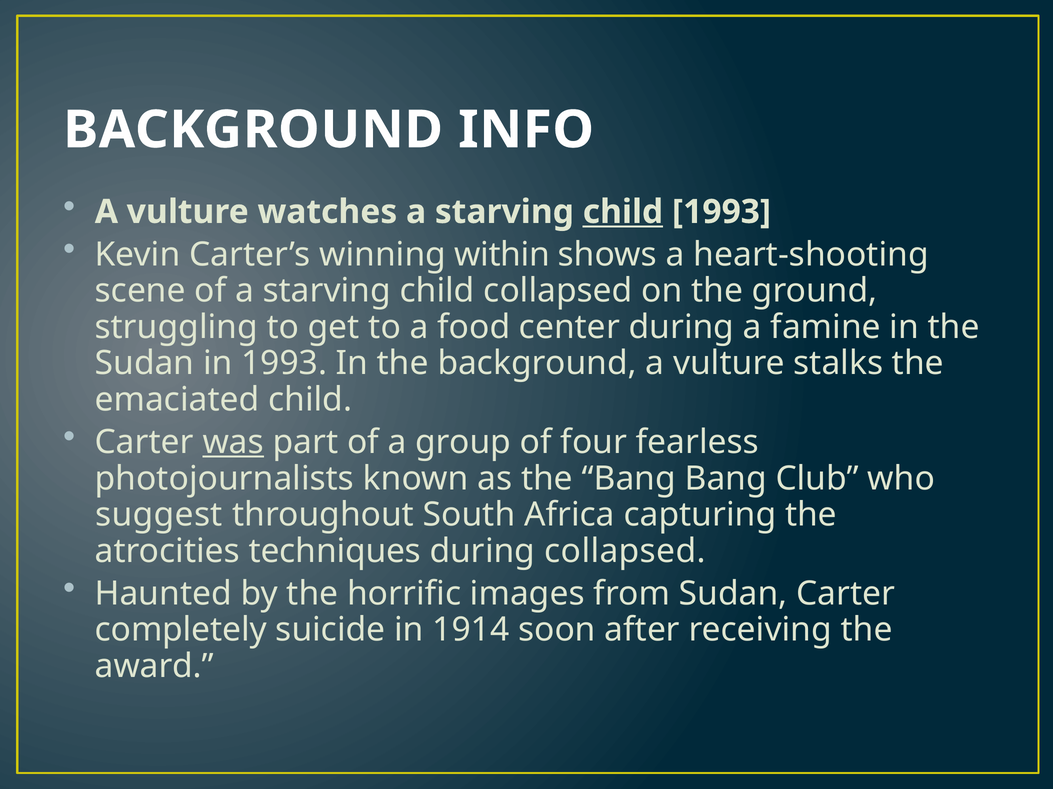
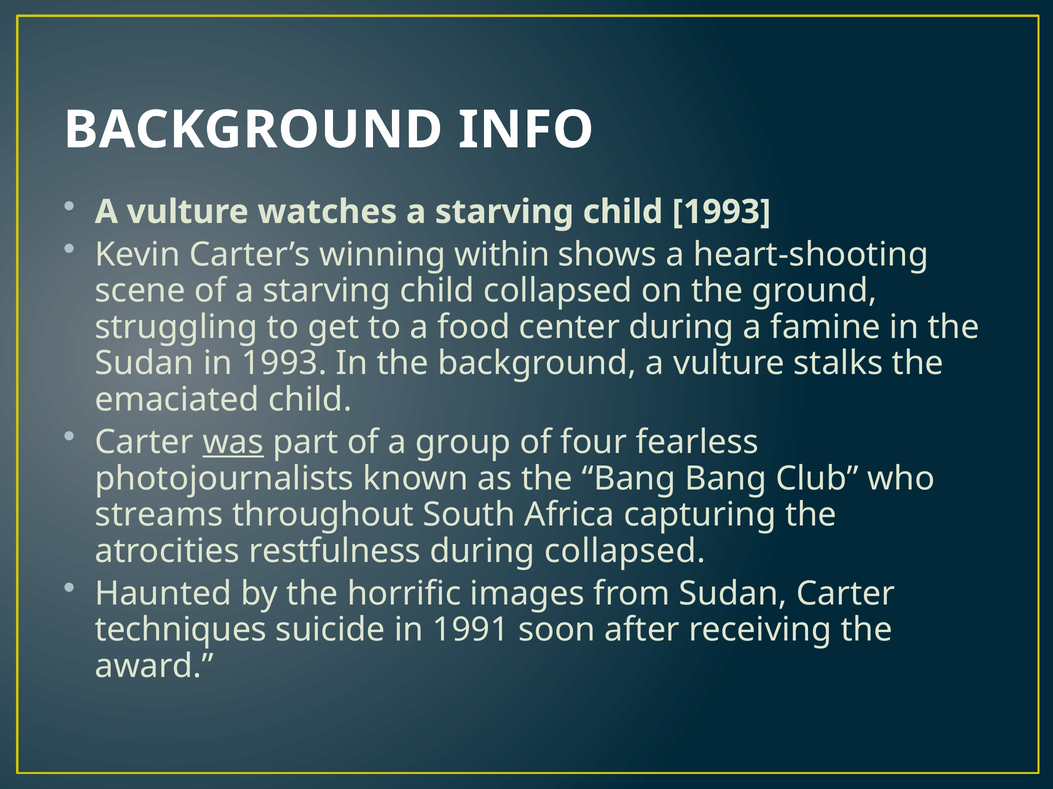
child at (623, 212) underline: present -> none
suggest: suggest -> streams
techniques: techniques -> restfulness
completely: completely -> techniques
1914: 1914 -> 1991
